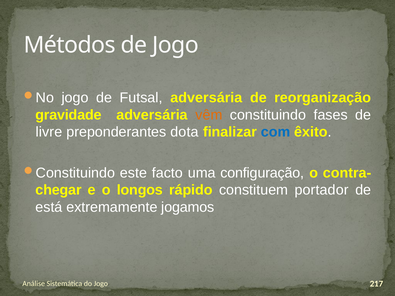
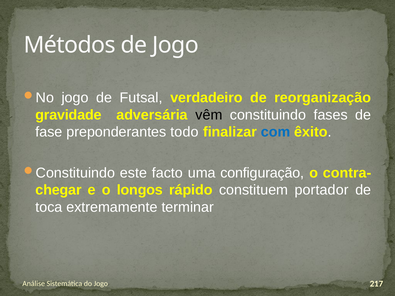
Futsal adversária: adversária -> verdadeiro
vêm colour: orange -> black
livre: livre -> fase
dota: dota -> todo
está: está -> toca
jogamos: jogamos -> terminar
